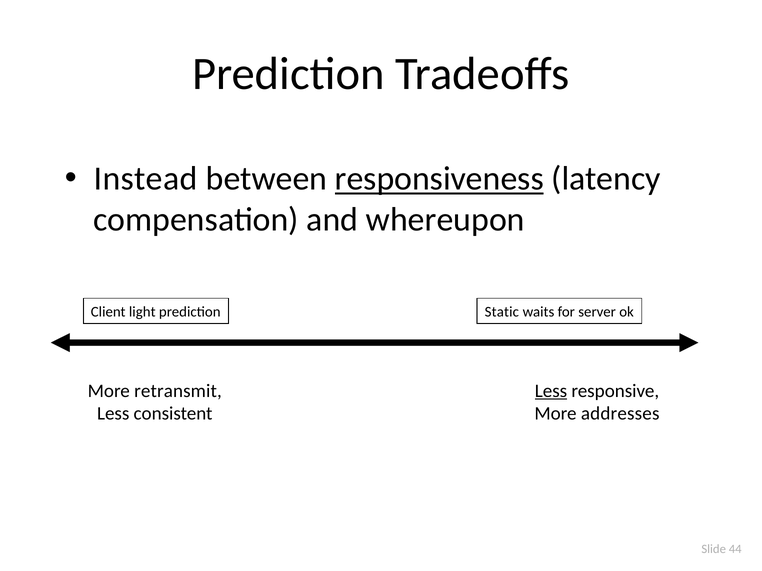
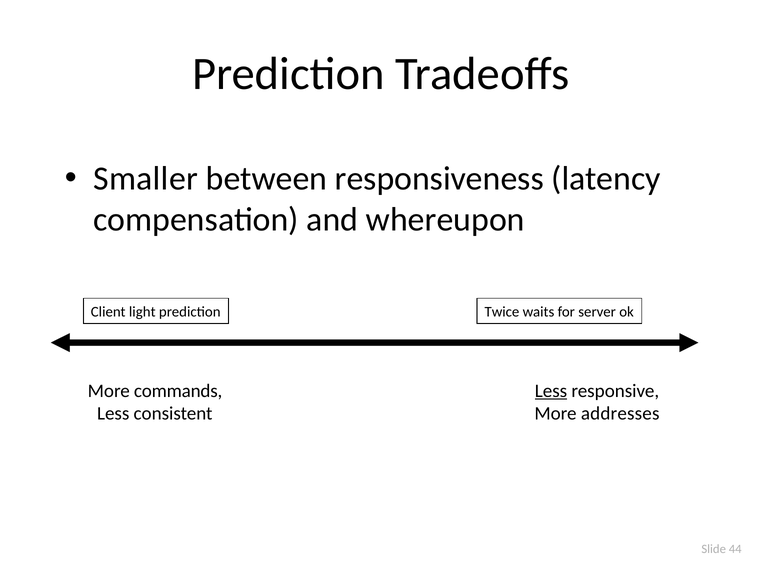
Instead: Instead -> Smaller
responsiveness underline: present -> none
Static: Static -> Twice
retransmit: retransmit -> commands
